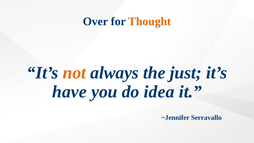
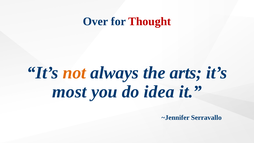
Thought colour: orange -> red
just: just -> arts
have: have -> most
